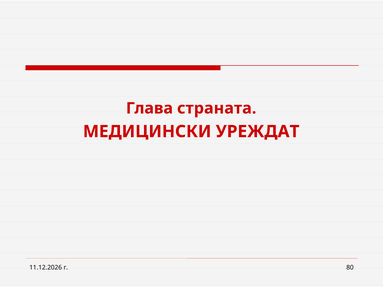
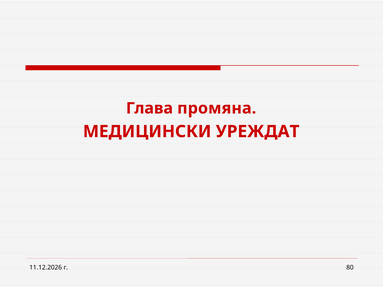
страната: страната -> промяна
